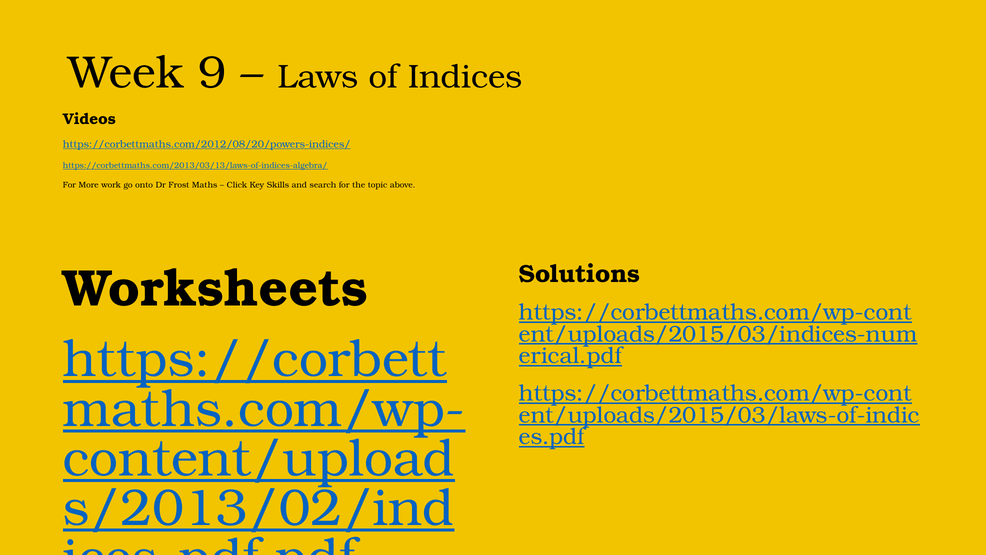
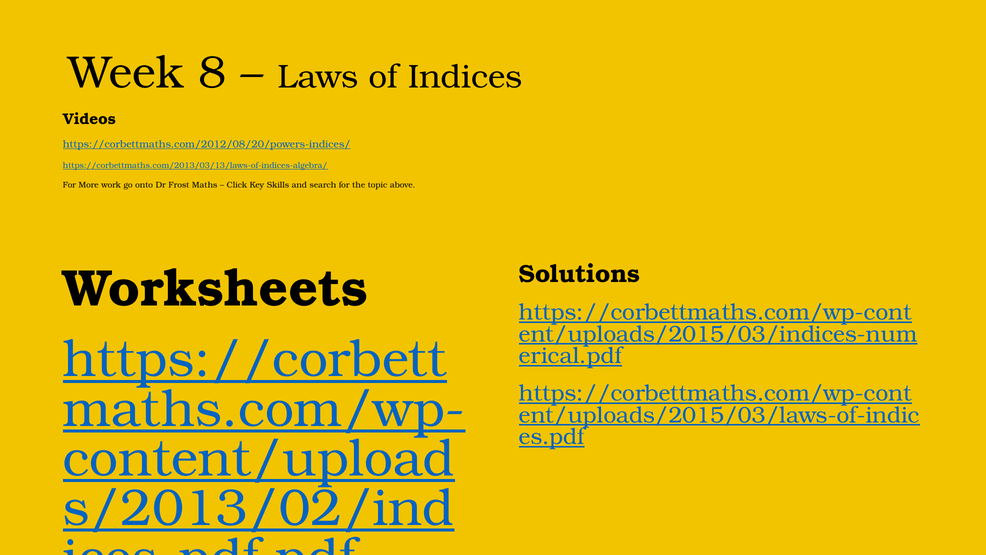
9: 9 -> 8
